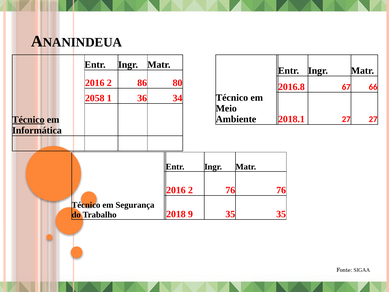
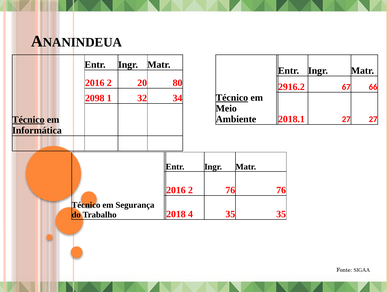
86: 86 -> 20
2016.8: 2016.8 -> 2916.2
2058: 2058 -> 2098
36: 36 -> 32
Técnico at (232, 98) underline: none -> present
9: 9 -> 4
